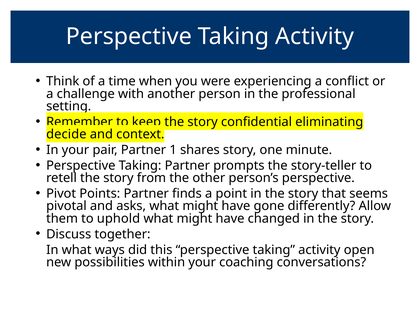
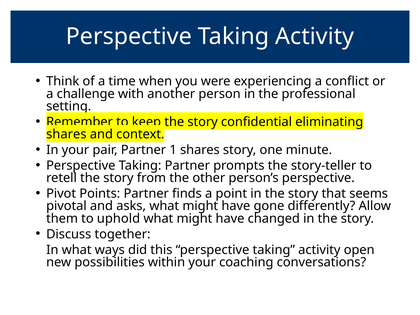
decide at (66, 134): decide -> shares
